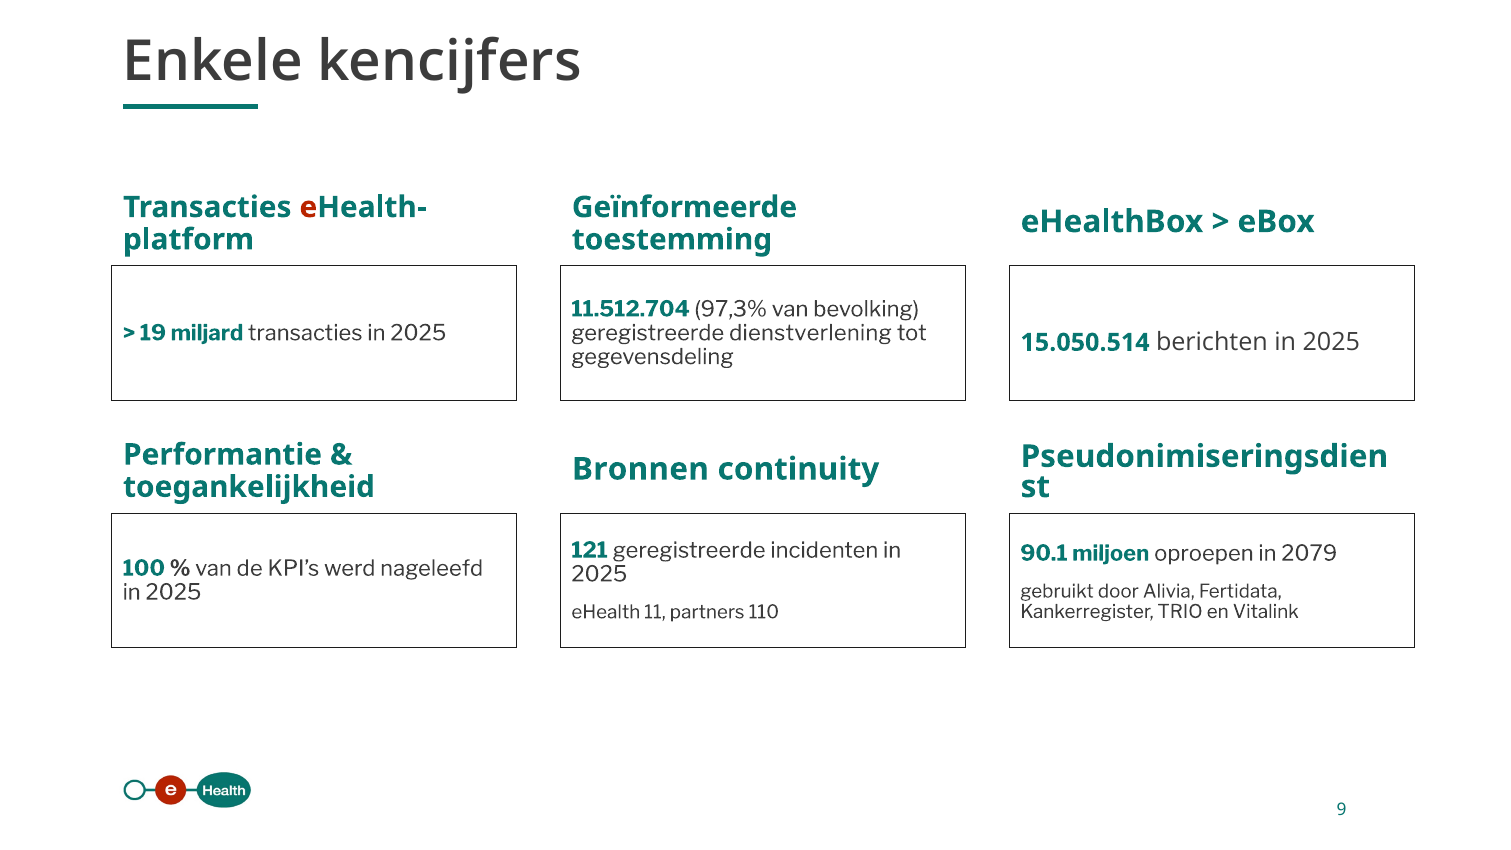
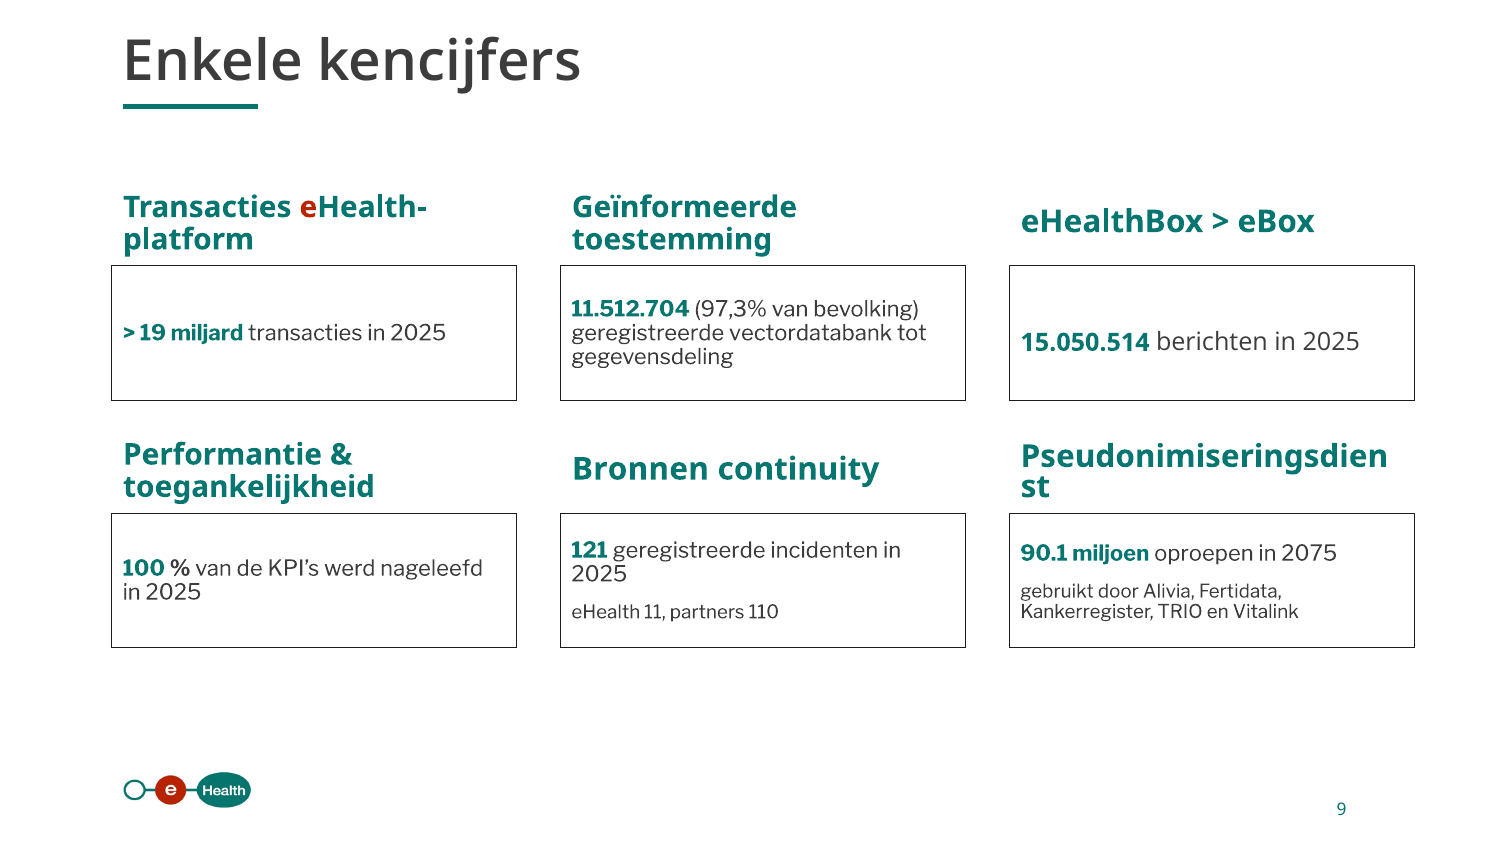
dienstverlening: dienstverlening -> vectordatabank
2079: 2079 -> 2075
